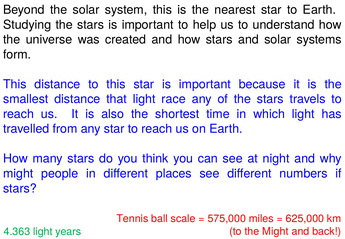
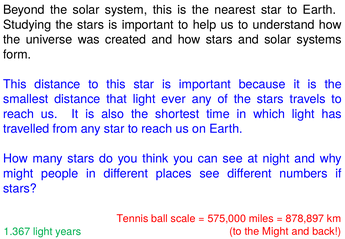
race: race -> ever
625,000: 625,000 -> 878,897
4.363: 4.363 -> 1.367
